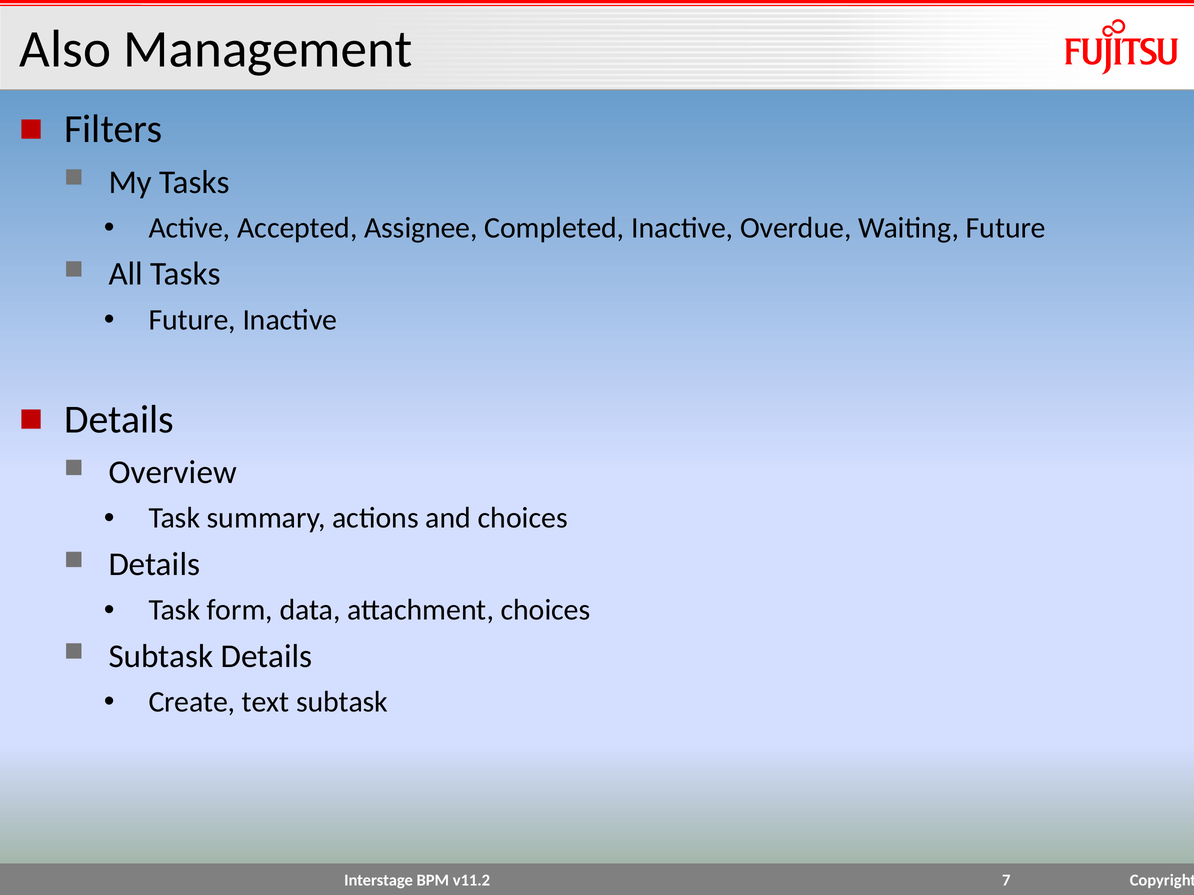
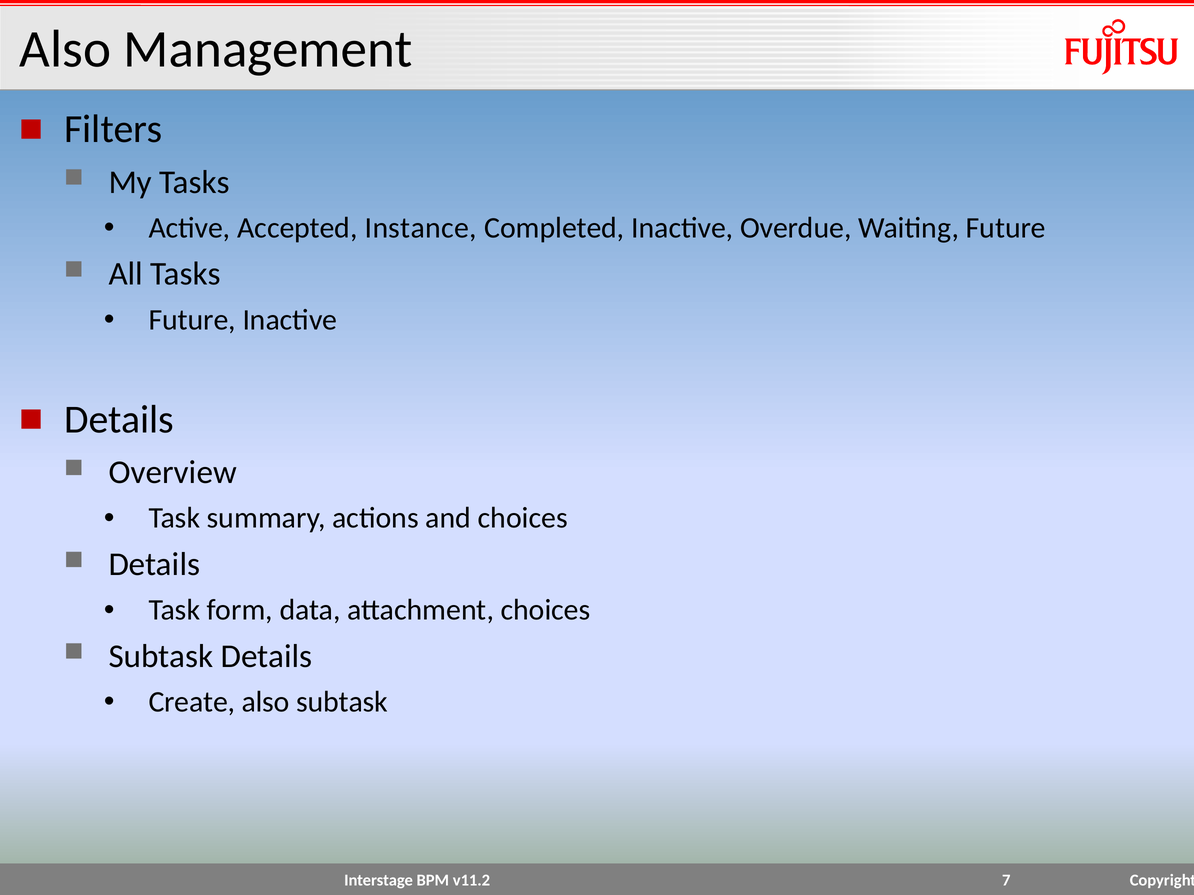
Assignee: Assignee -> Instance
Create text: text -> also
